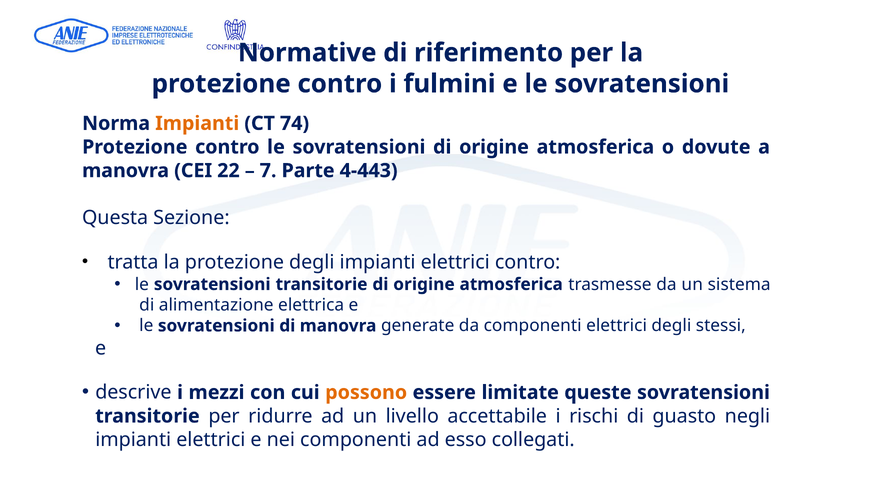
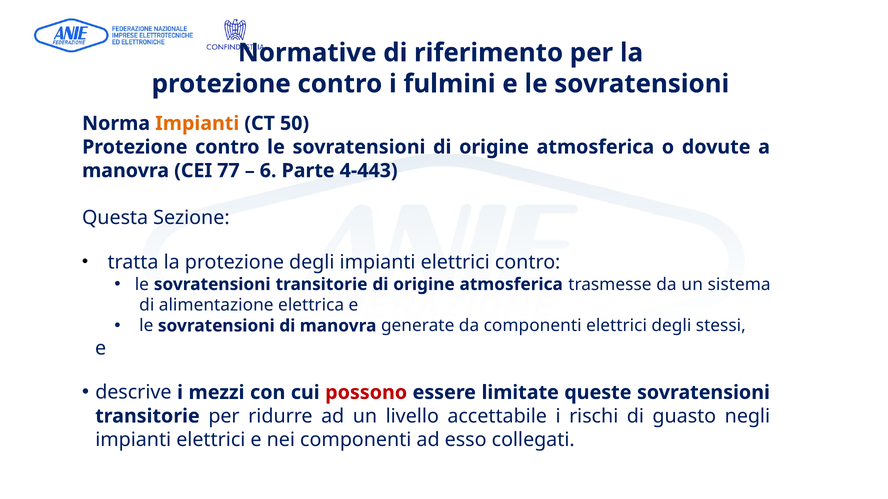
74: 74 -> 50
22: 22 -> 77
7: 7 -> 6
possono colour: orange -> red
